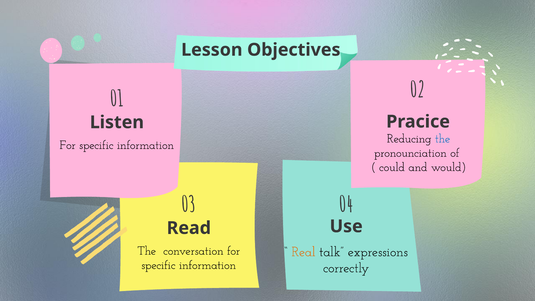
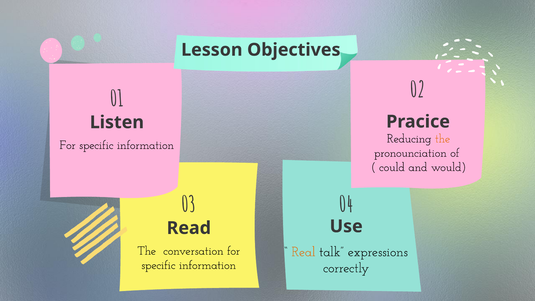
the at (443, 139) colour: blue -> orange
